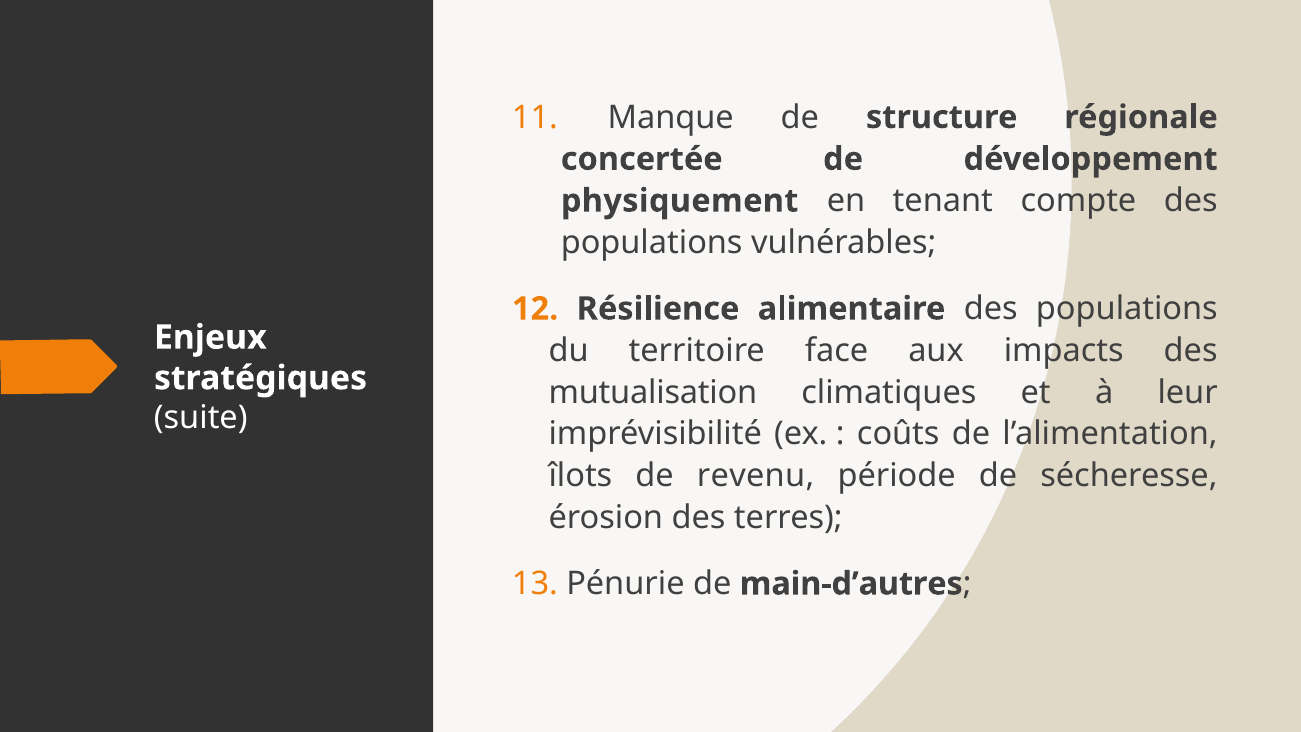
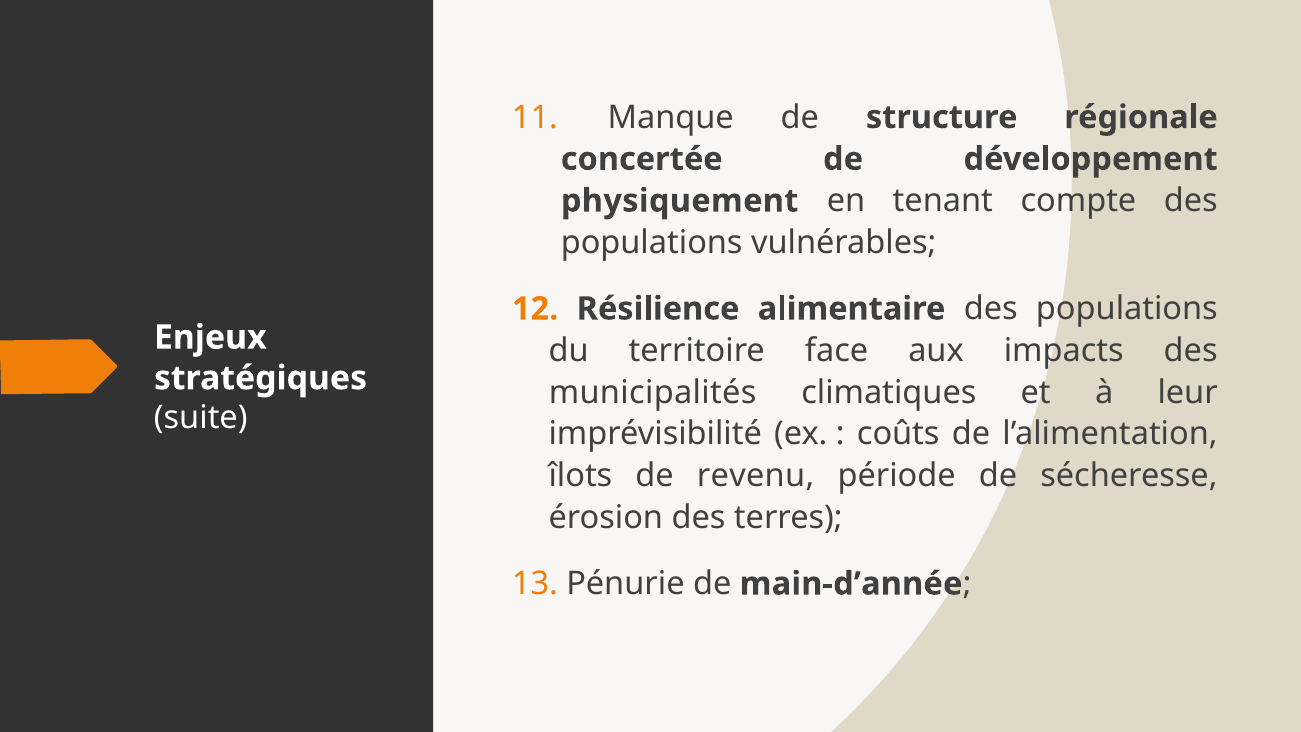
mutualisation: mutualisation -> municipalités
main-d’autres: main-d’autres -> main-d’année
